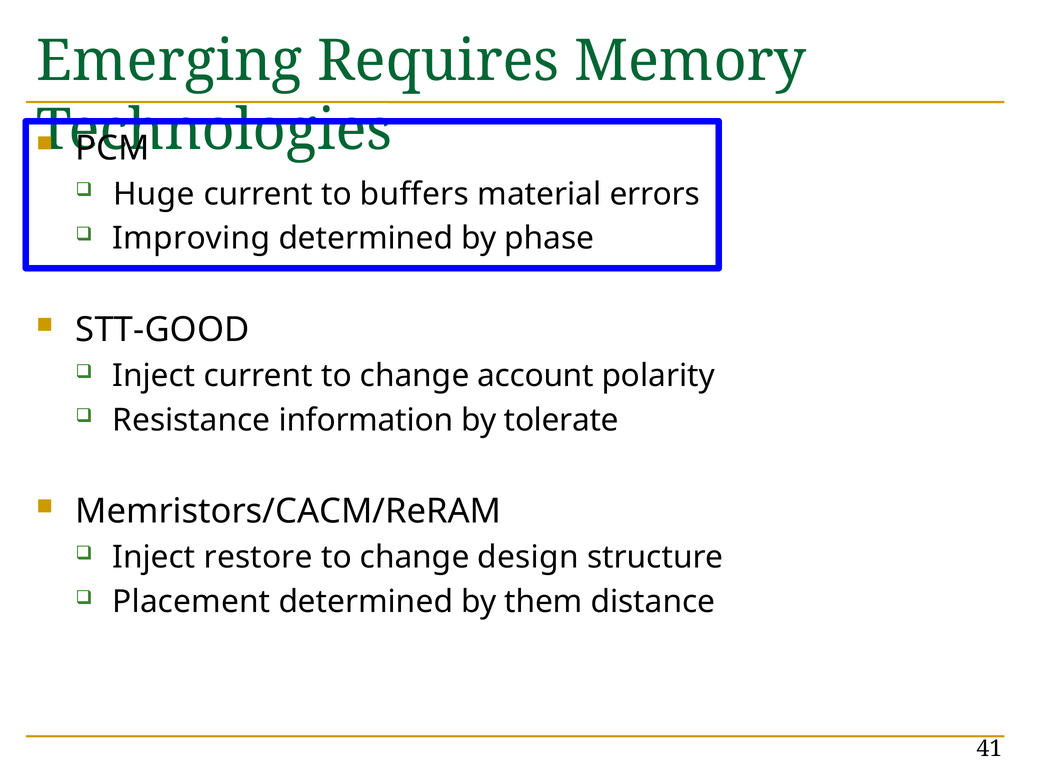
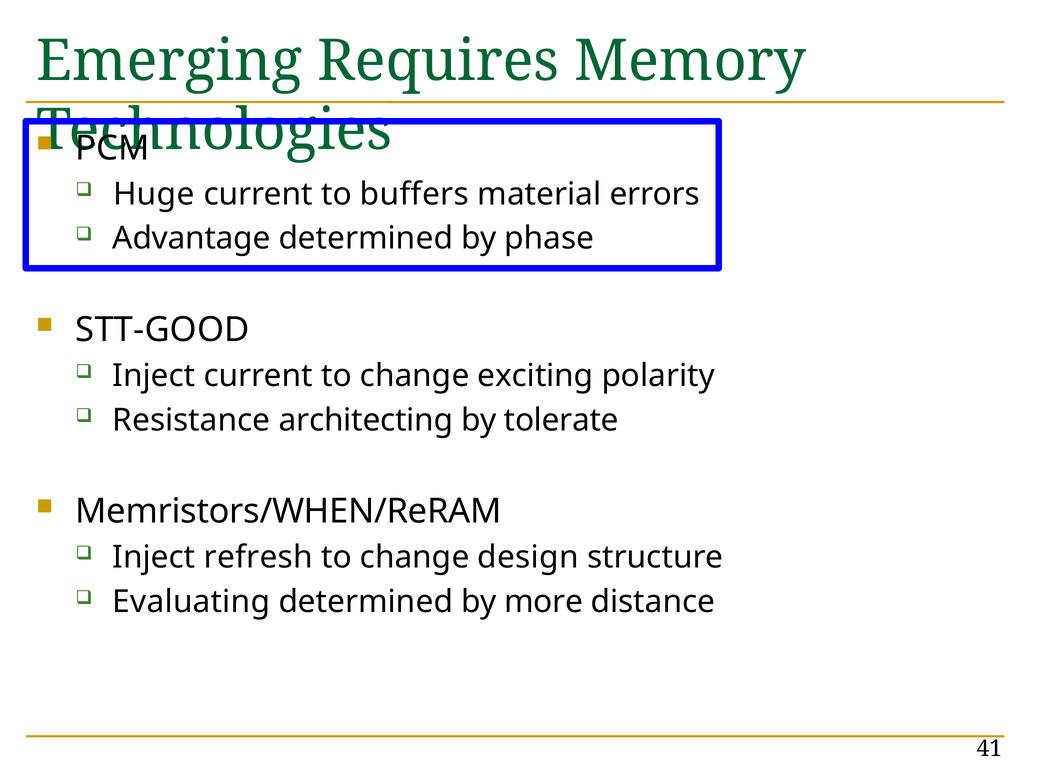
Improving: Improving -> Advantage
account: account -> exciting
information: information -> architecting
Memristors/CACM/ReRAM: Memristors/CACM/ReRAM -> Memristors/WHEN/ReRAM
restore: restore -> refresh
Placement: Placement -> Evaluating
them: them -> more
